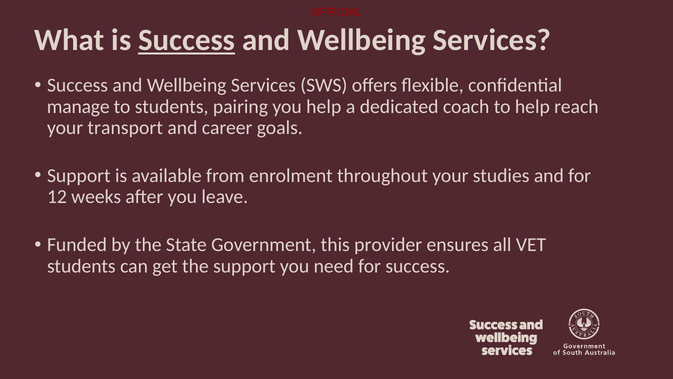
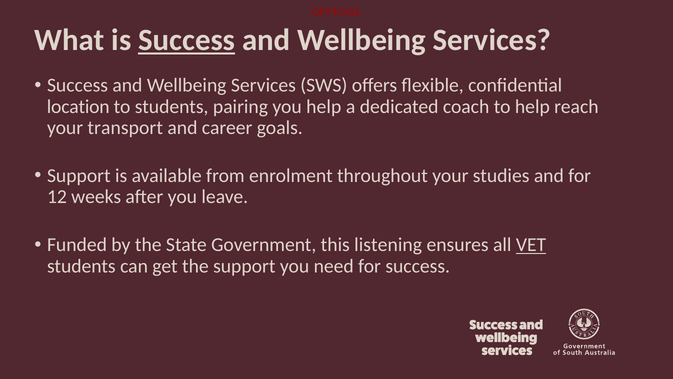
manage: manage -> location
provider: provider -> listening
VET underline: none -> present
